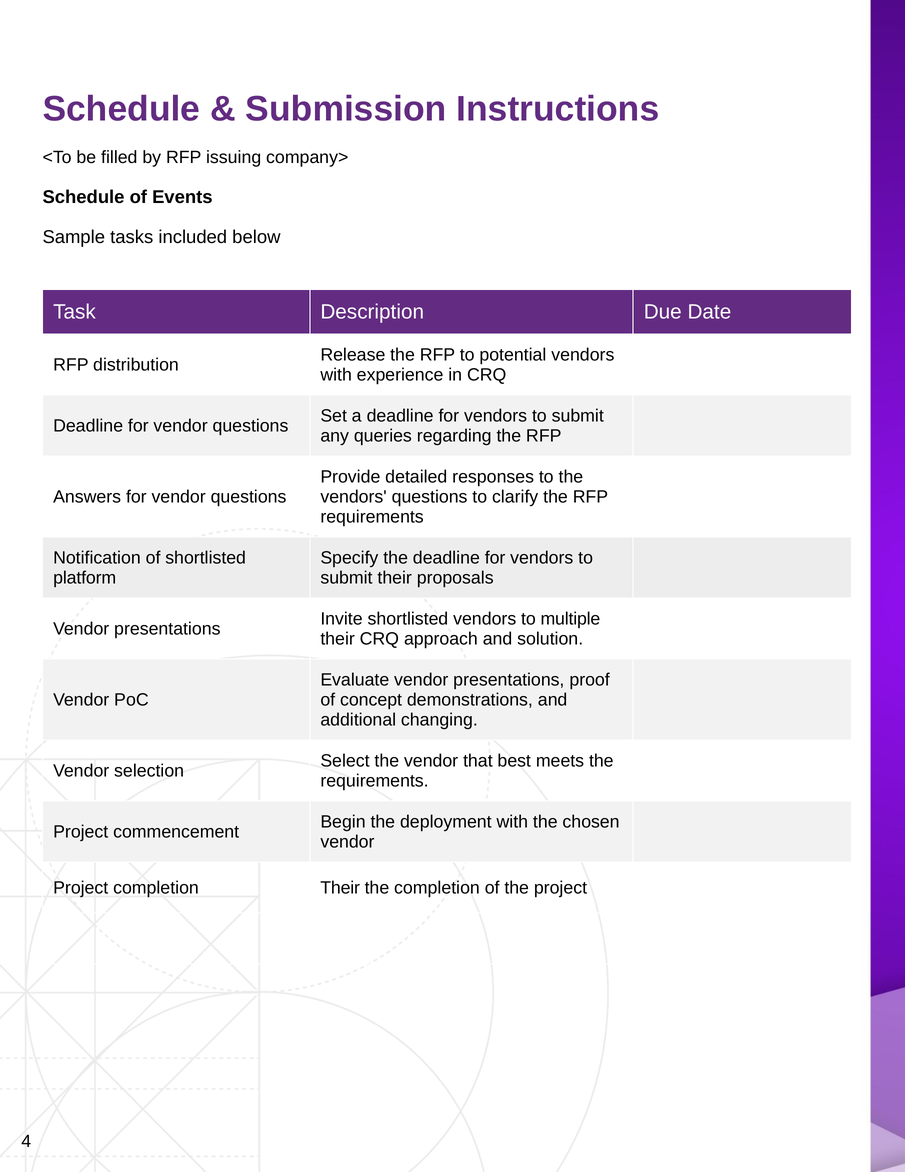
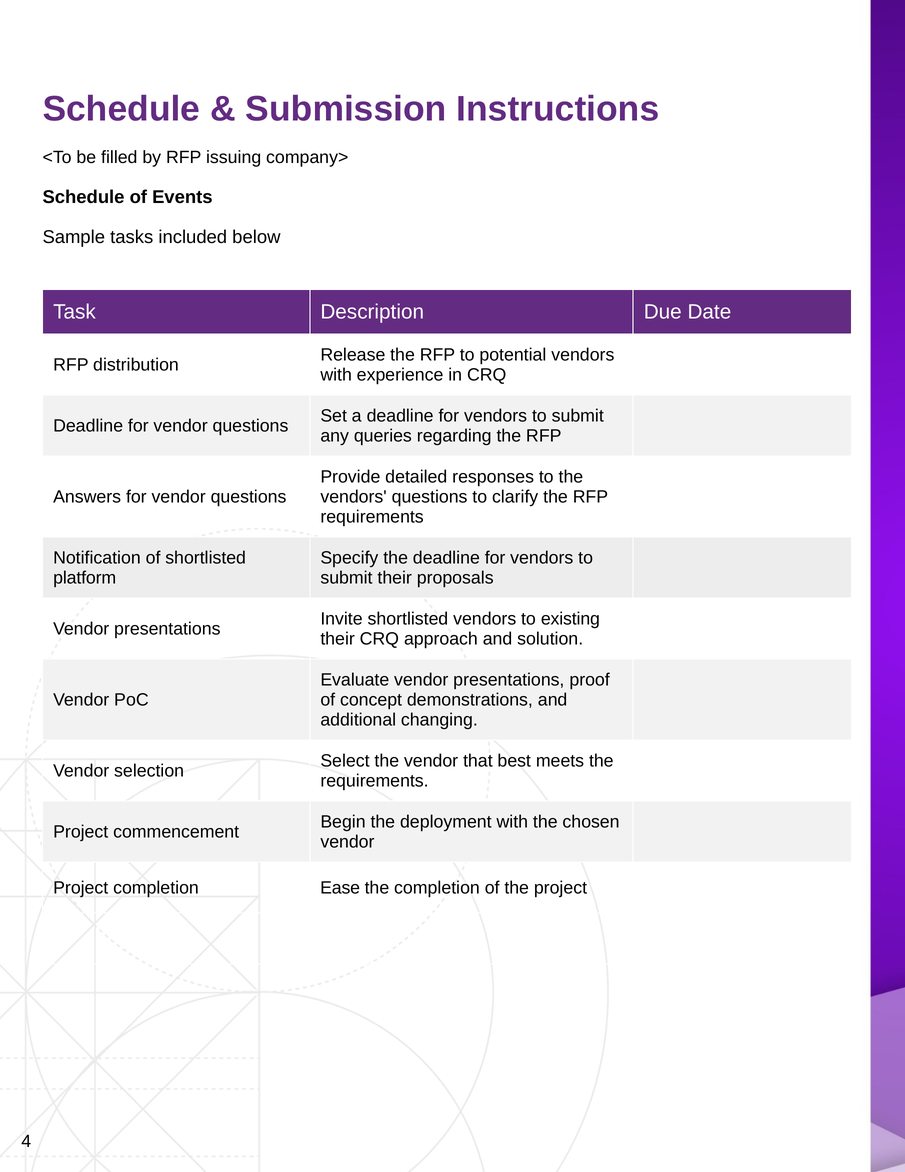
multiple: multiple -> existing
completion Their: Their -> Ease
